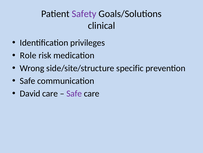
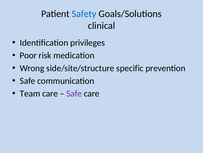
Safety colour: purple -> blue
Role: Role -> Poor
David: David -> Team
